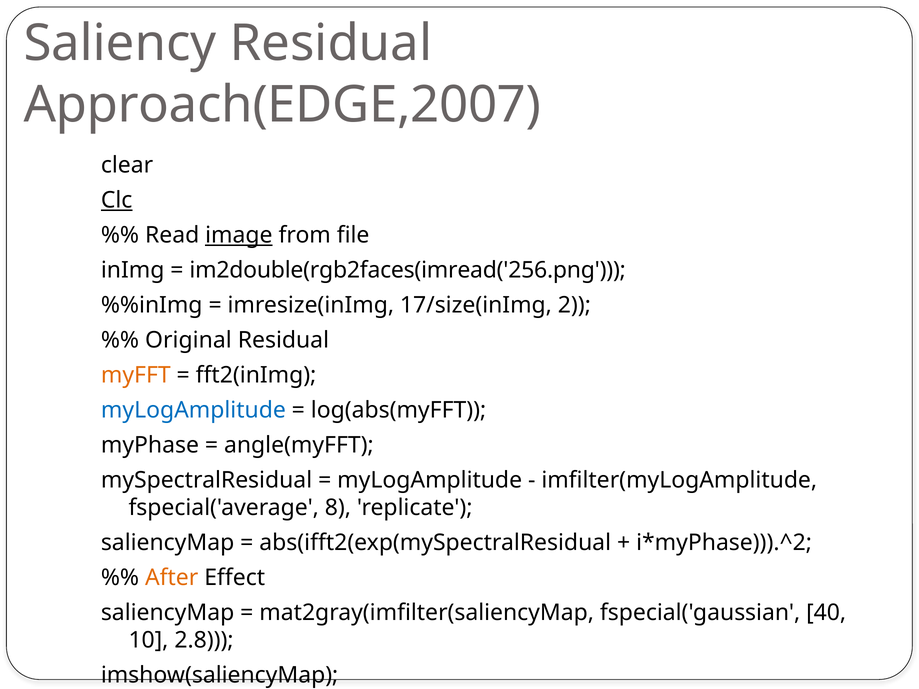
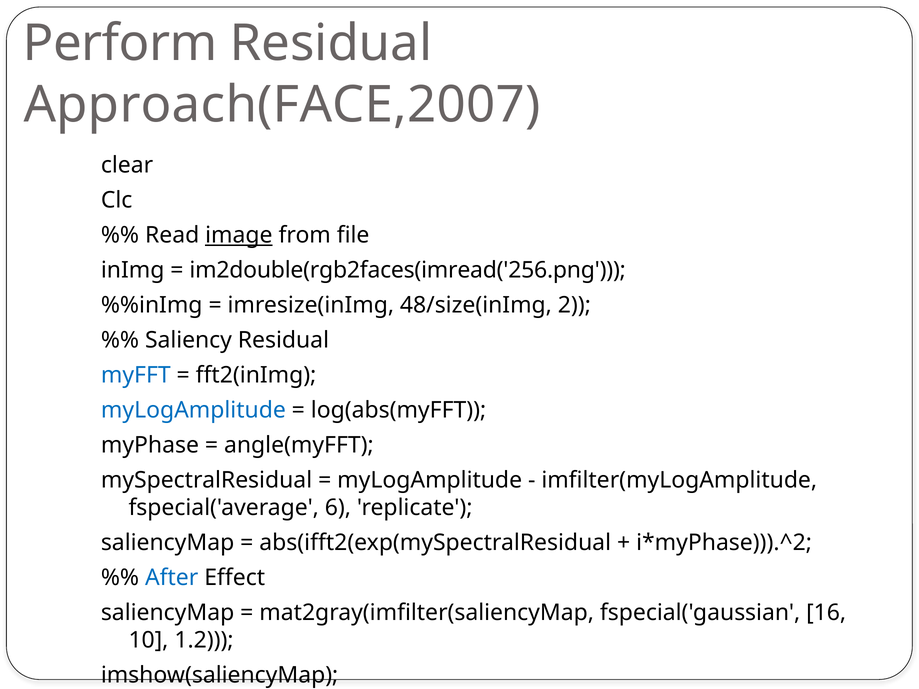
Saliency: Saliency -> Perform
Approach(EDGE,2007: Approach(EDGE,2007 -> Approach(FACE,2007
Clc underline: present -> none
17/size(inImg: 17/size(inImg -> 48/size(inImg
Original: Original -> Saliency
myFFT colour: orange -> blue
8: 8 -> 6
After colour: orange -> blue
40: 40 -> 16
2.8: 2.8 -> 1.2
